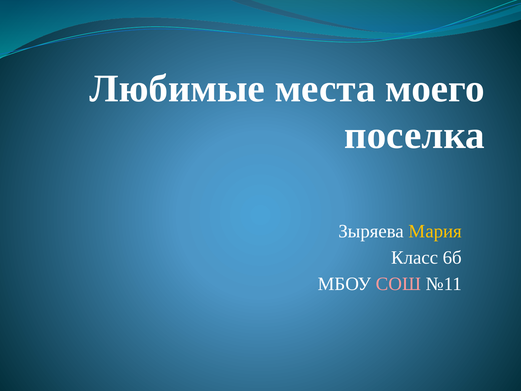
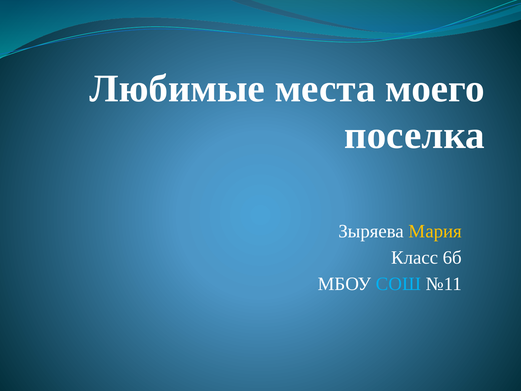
СОШ colour: pink -> light blue
